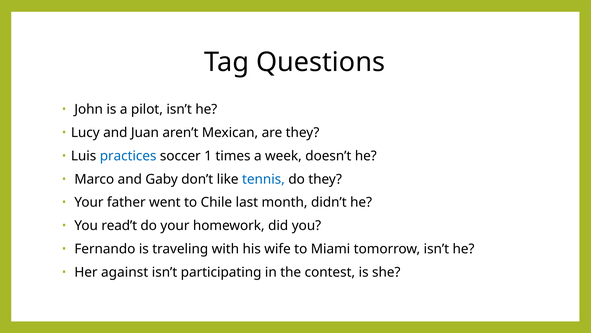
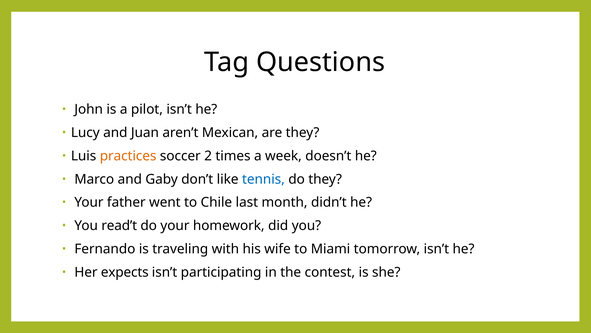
practices colour: blue -> orange
1: 1 -> 2
against: against -> expects
